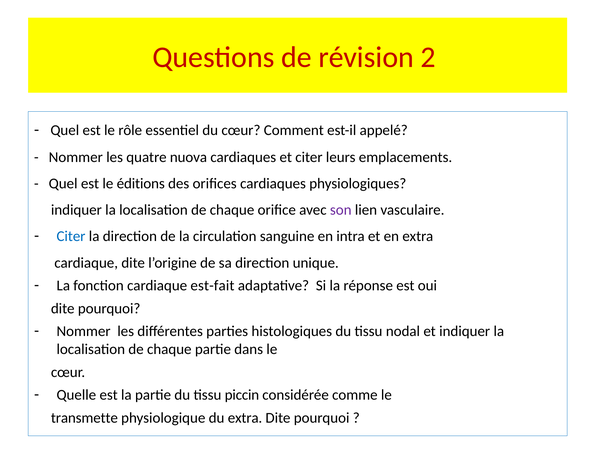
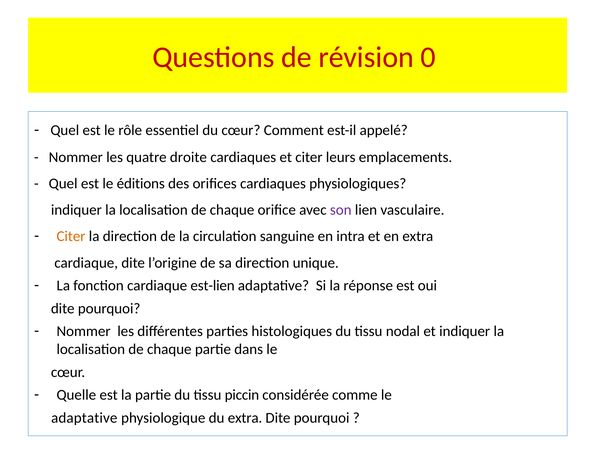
2: 2 -> 0
nuova: nuova -> droite
Citer at (71, 236) colour: blue -> orange
est-fait: est-fait -> est-lien
transmette at (84, 417): transmette -> adaptative
